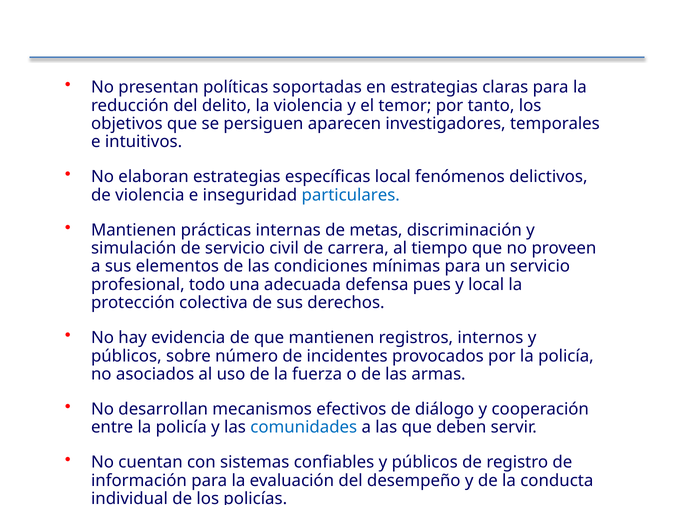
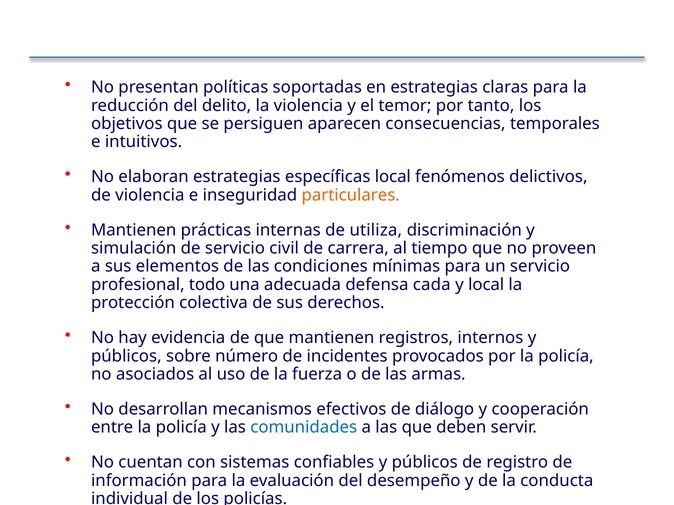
investigadores: investigadores -> consecuencias
particulares colour: blue -> orange
metas: metas -> utiliza
pues: pues -> cada
